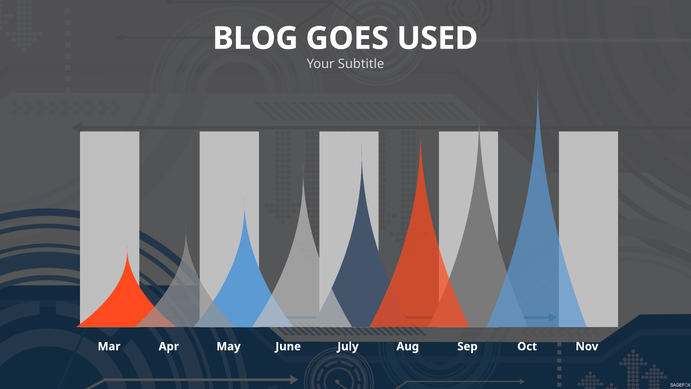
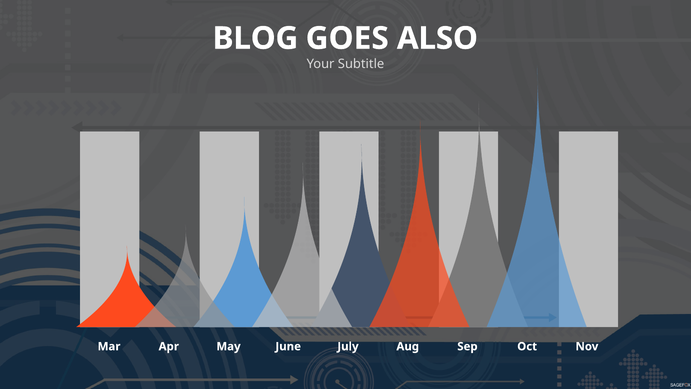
USED: USED -> ALSO
